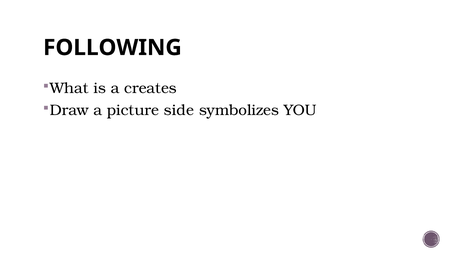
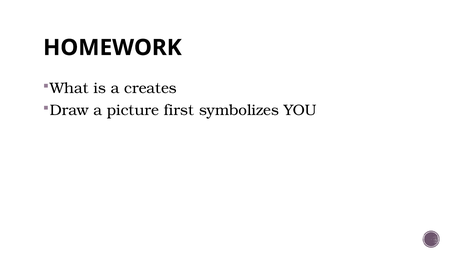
FOLLOWING: FOLLOWING -> HOMEWORK
side: side -> first
